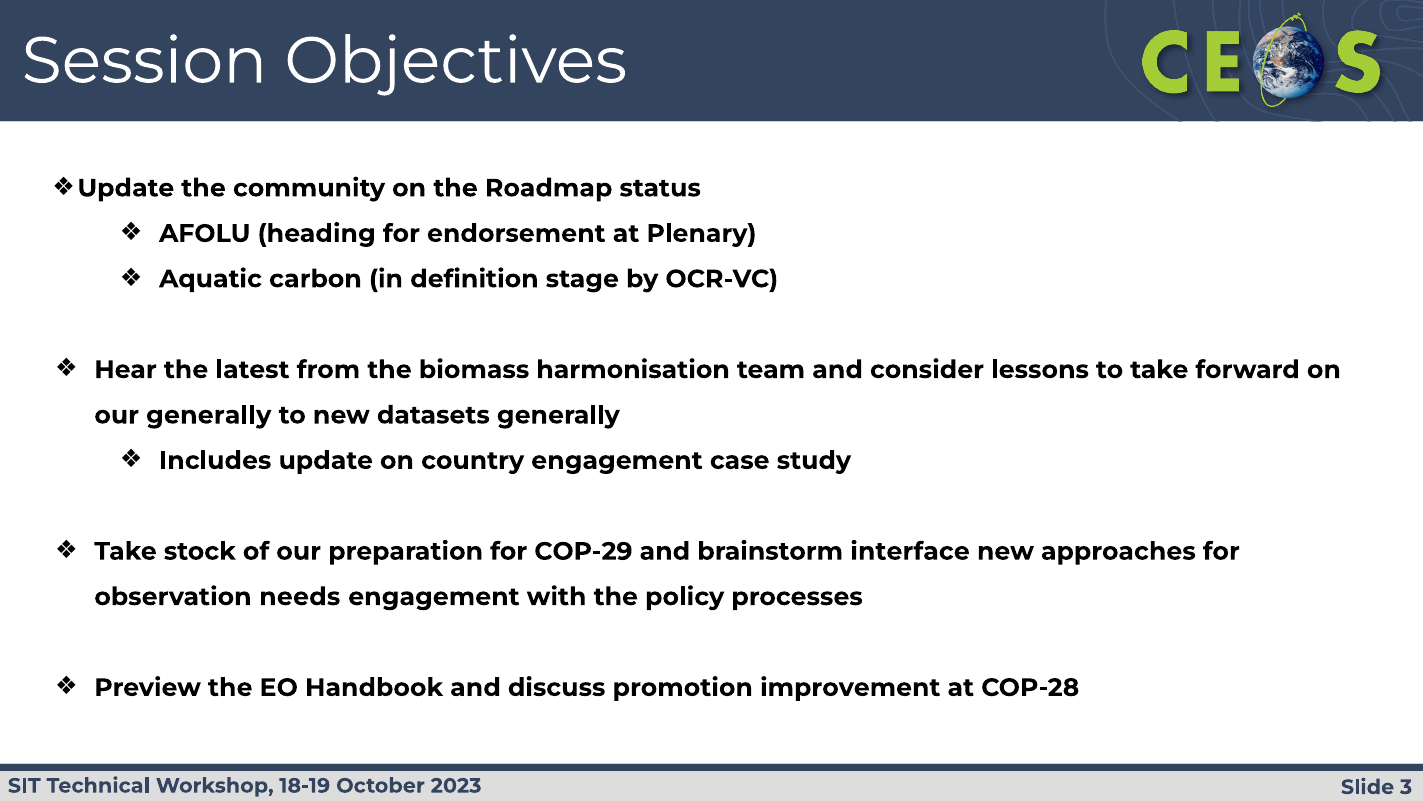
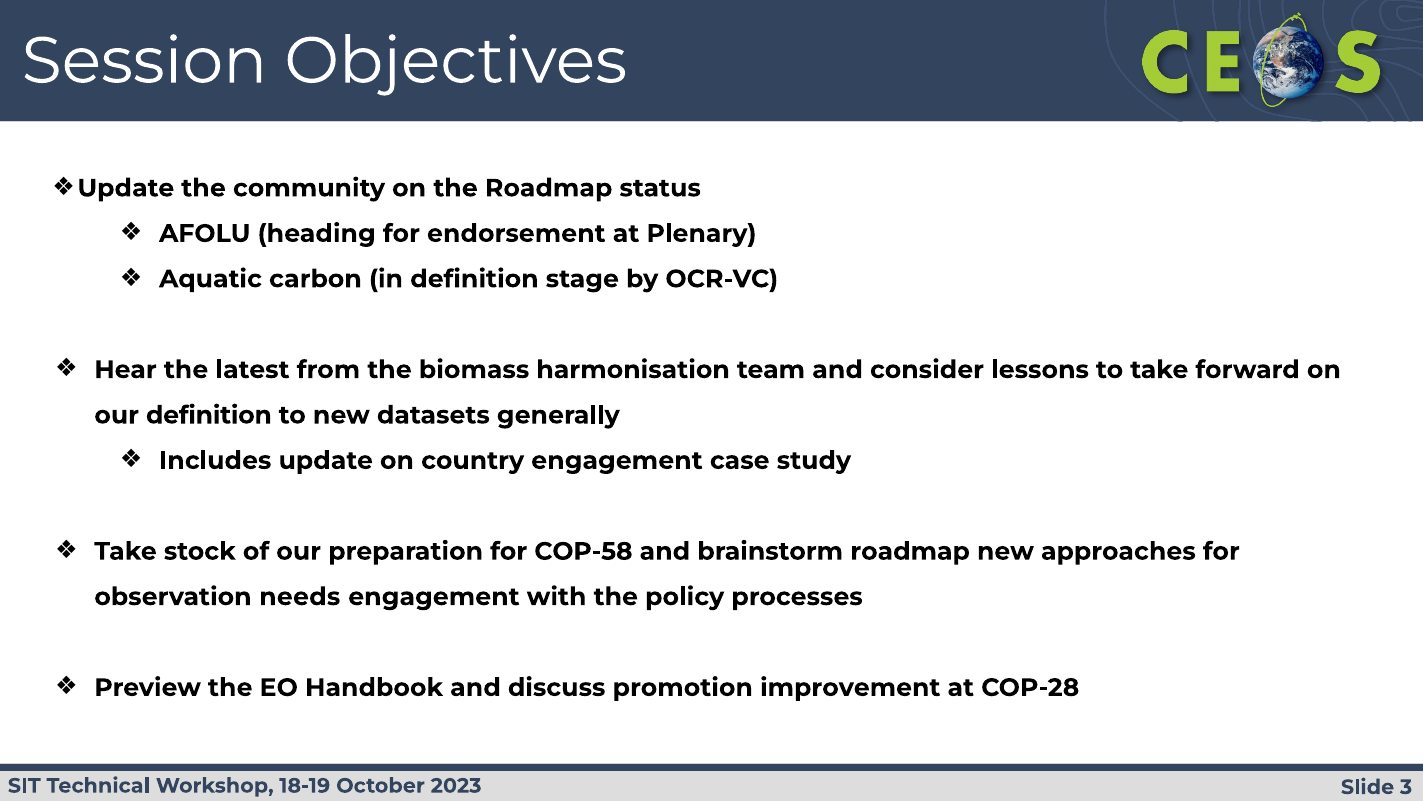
our generally: generally -> definition
COP-29: COP-29 -> COP-58
brainstorm interface: interface -> roadmap
